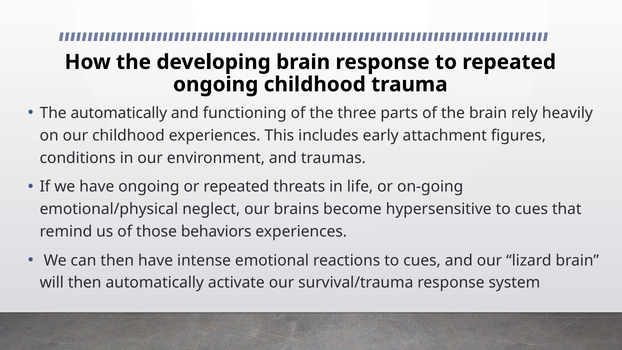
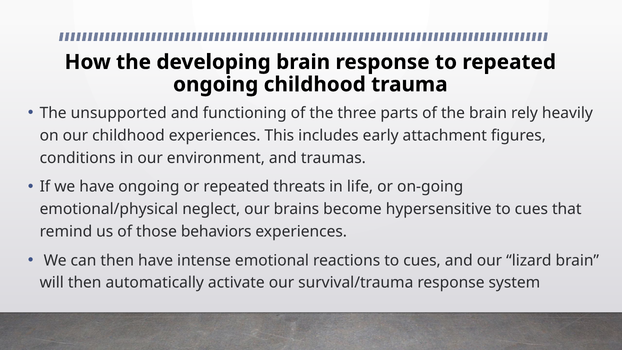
The automatically: automatically -> unsupported
